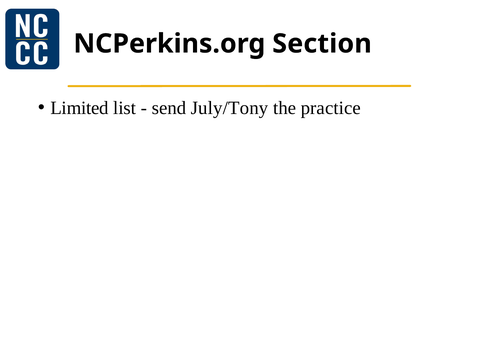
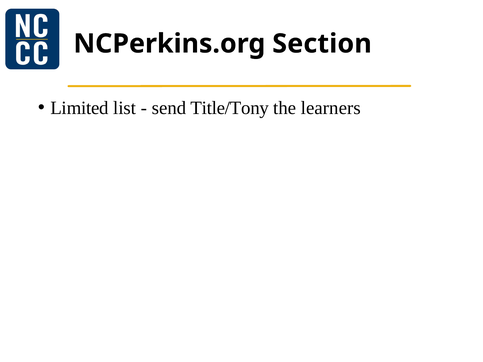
July/Tony: July/Tony -> Title/Tony
practice: practice -> learners
